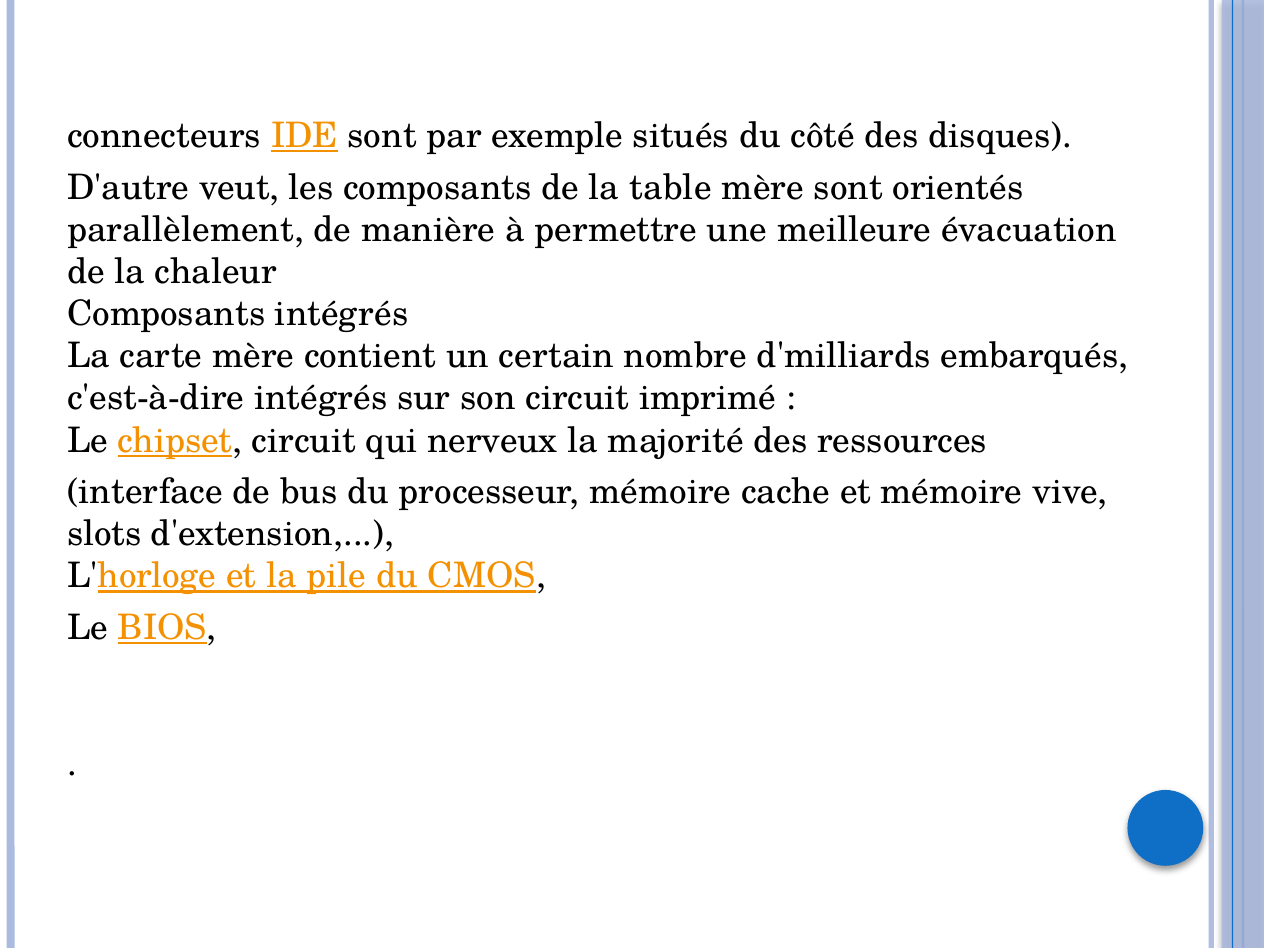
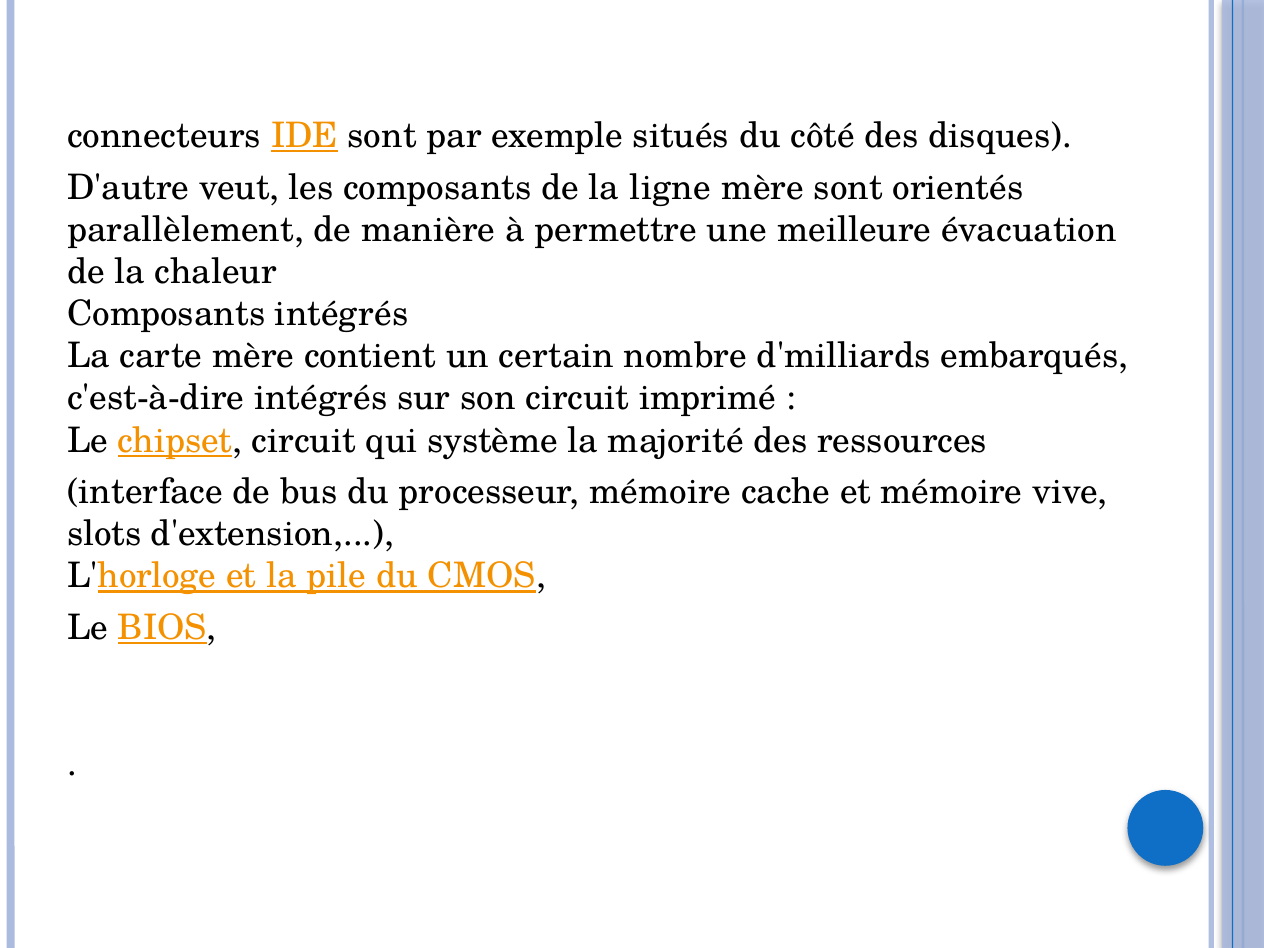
table: table -> ligne
nerveux: nerveux -> système
